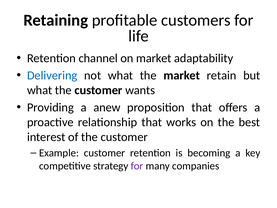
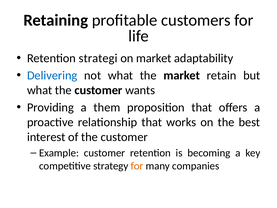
channel: channel -> strategi
anew: anew -> them
for at (137, 166) colour: purple -> orange
